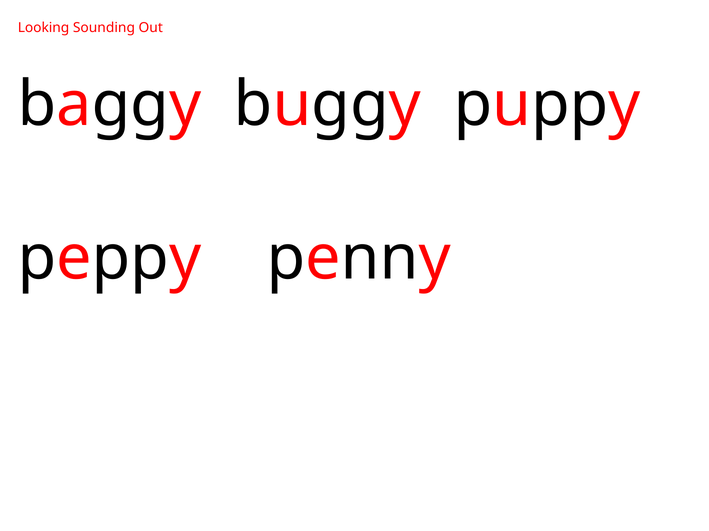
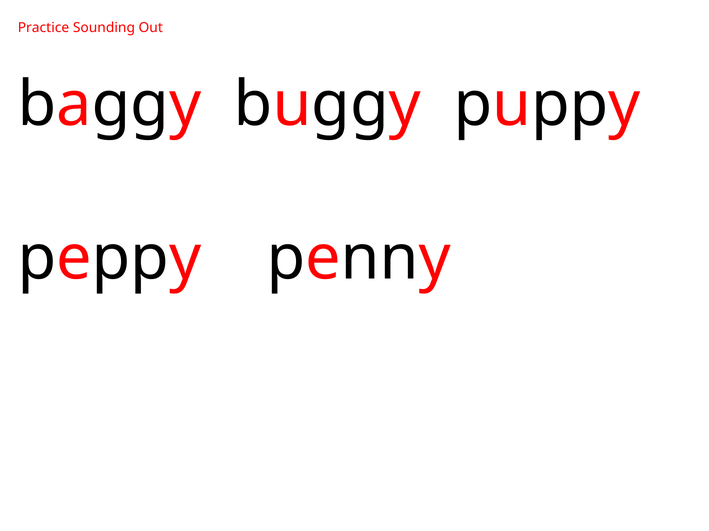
Looking: Looking -> Practice
